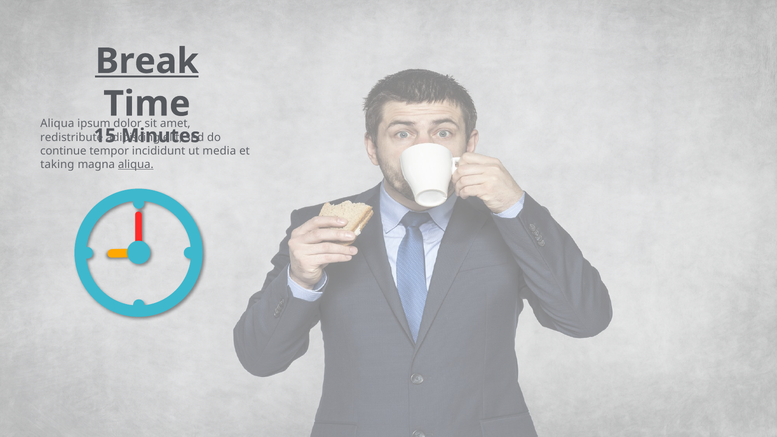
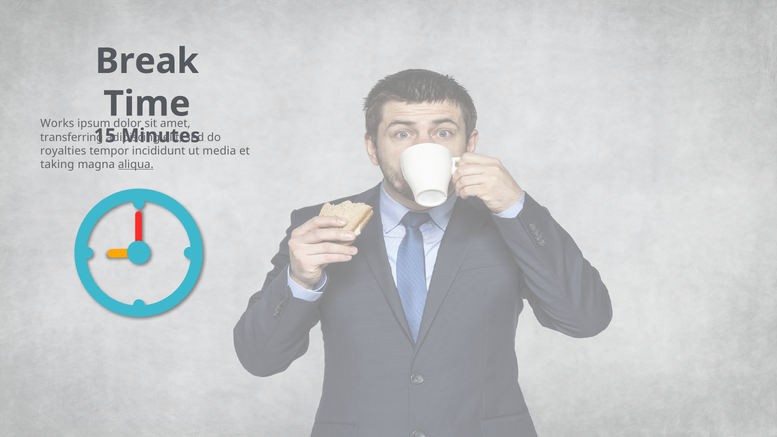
Break underline: present -> none
Aliqua at (57, 124): Aliqua -> Works
redistribute: redistribute -> transferring
continue: continue -> royalties
